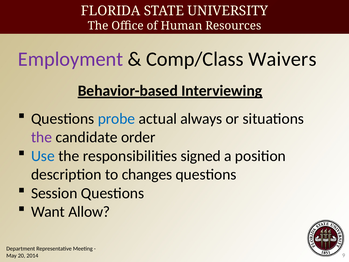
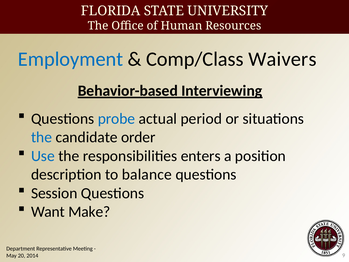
Employment colour: purple -> blue
always: always -> period
the at (42, 137) colour: purple -> blue
signed: signed -> enters
changes: changes -> balance
Allow: Allow -> Make
